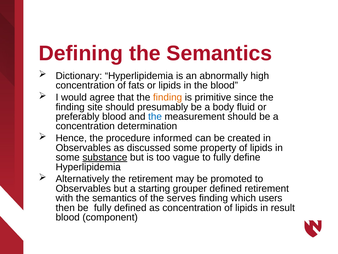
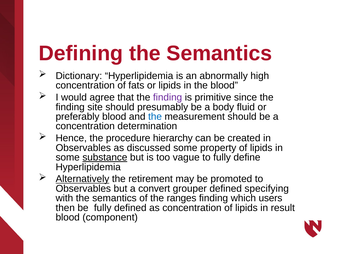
finding at (168, 97) colour: orange -> purple
informed: informed -> hierarchy
Alternatively underline: none -> present
starting: starting -> convert
defined retirement: retirement -> specifying
serves: serves -> ranges
